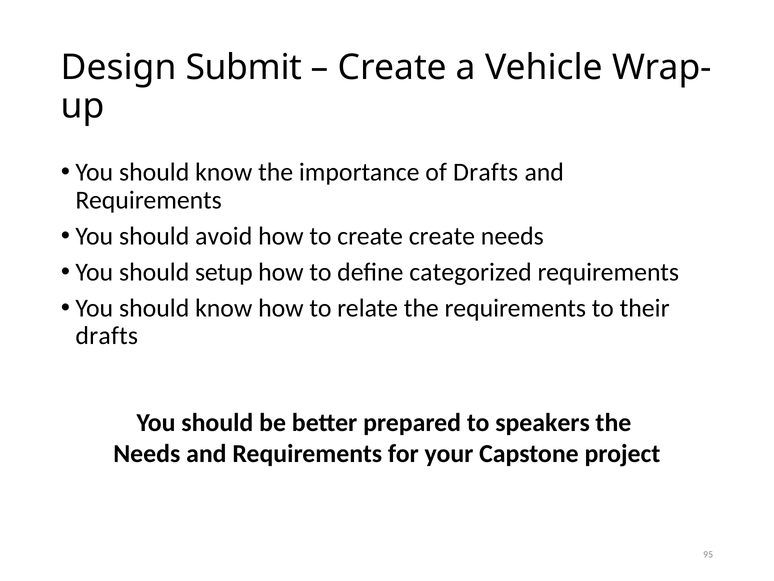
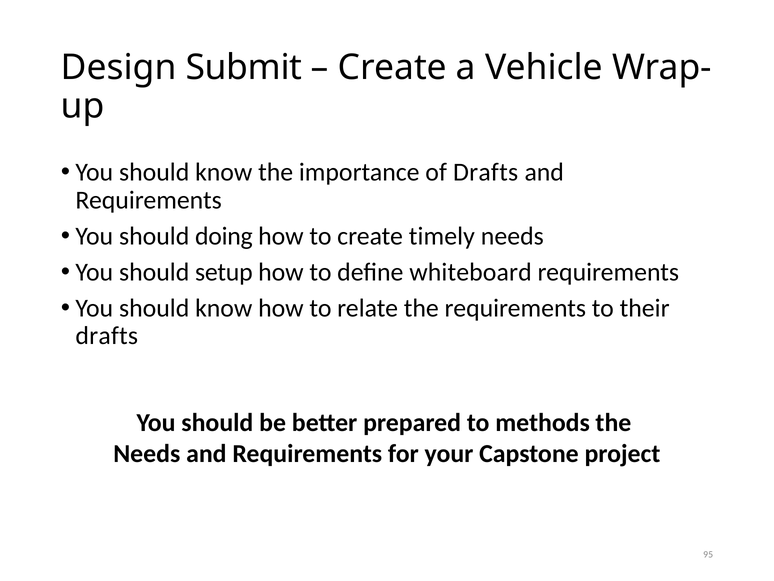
avoid: avoid -> doing
create create: create -> timely
categorized: categorized -> whiteboard
speakers: speakers -> methods
